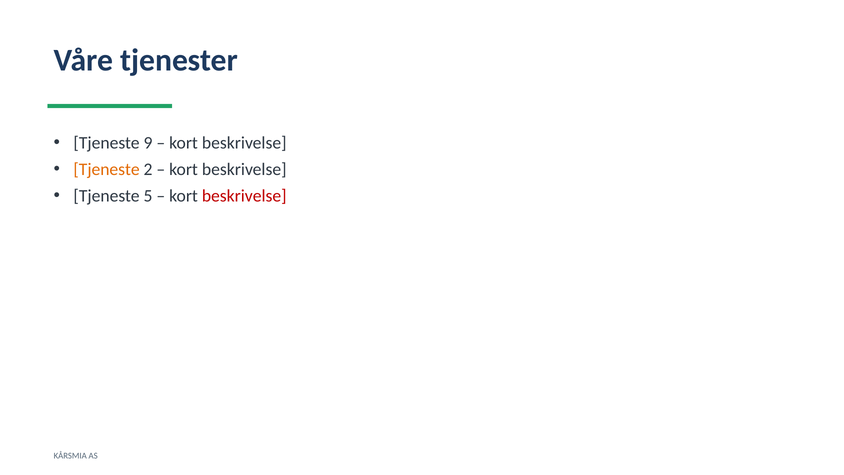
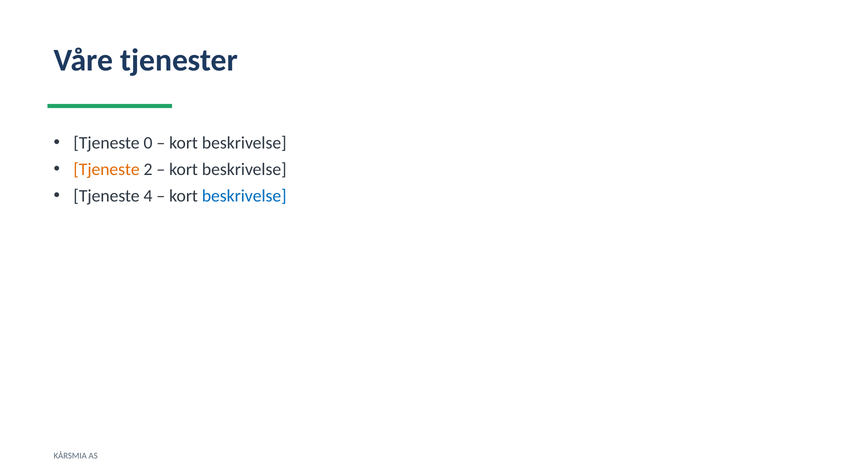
9: 9 -> 0
5: 5 -> 4
beskrivelse at (244, 196) colour: red -> blue
